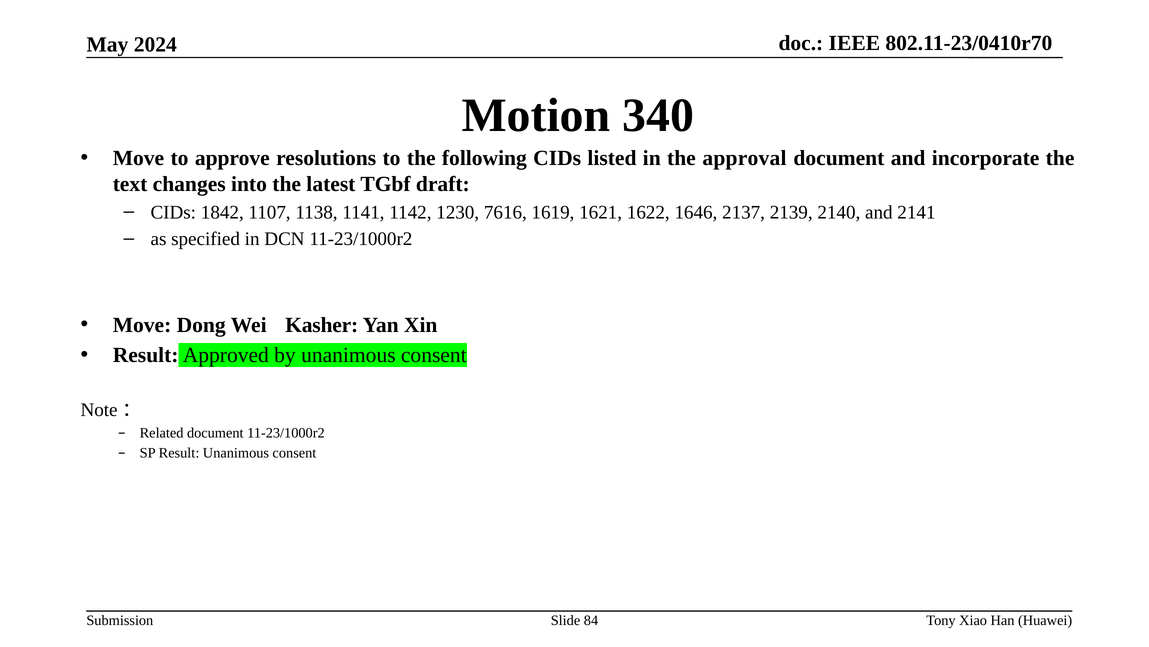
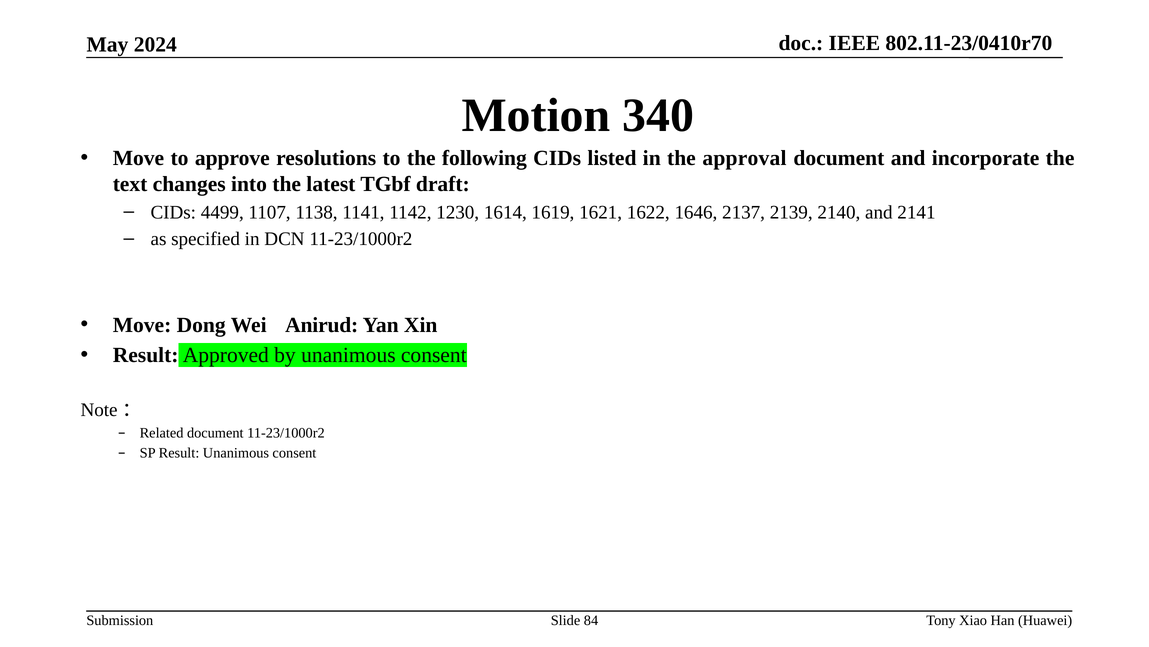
1842: 1842 -> 4499
7616: 7616 -> 1614
Kasher: Kasher -> Anirud
